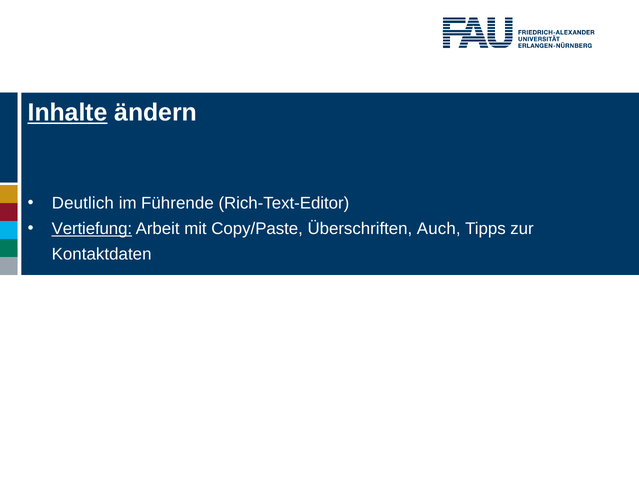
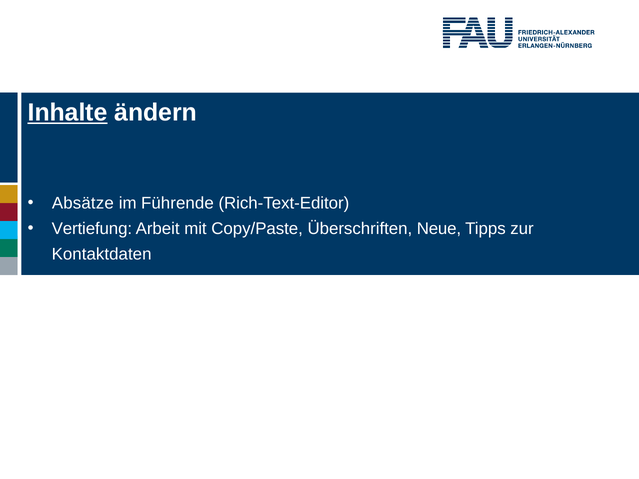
Deutlich: Deutlich -> Absätze
Vertiefung underline: present -> none
Auch: Auch -> Neue
